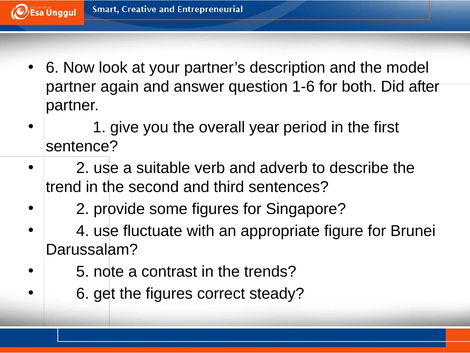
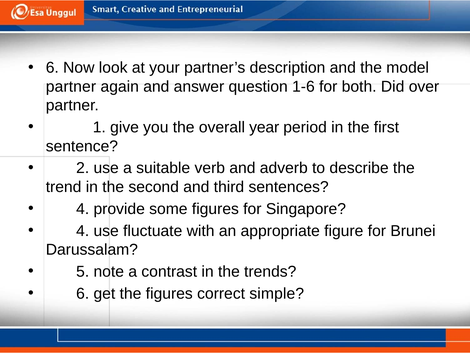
after: after -> over
2 at (83, 209): 2 -> 4
steady: steady -> simple
